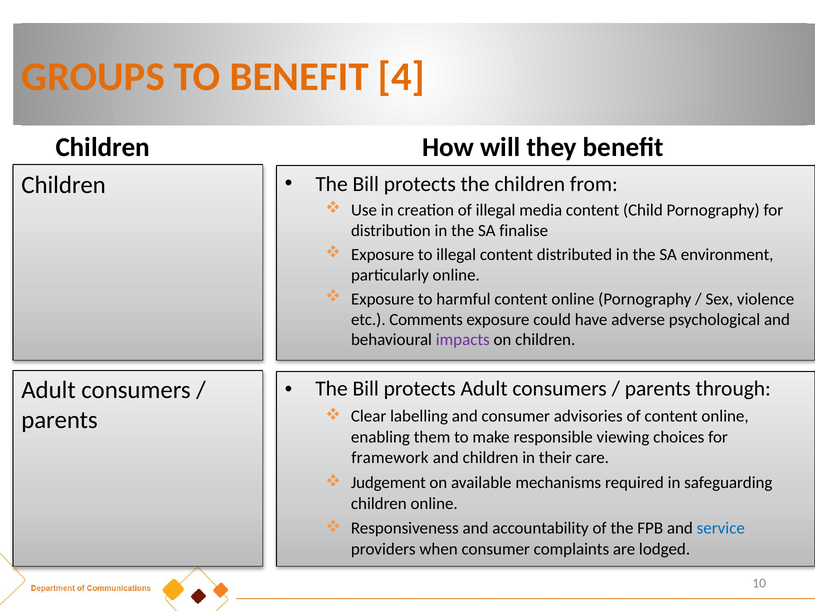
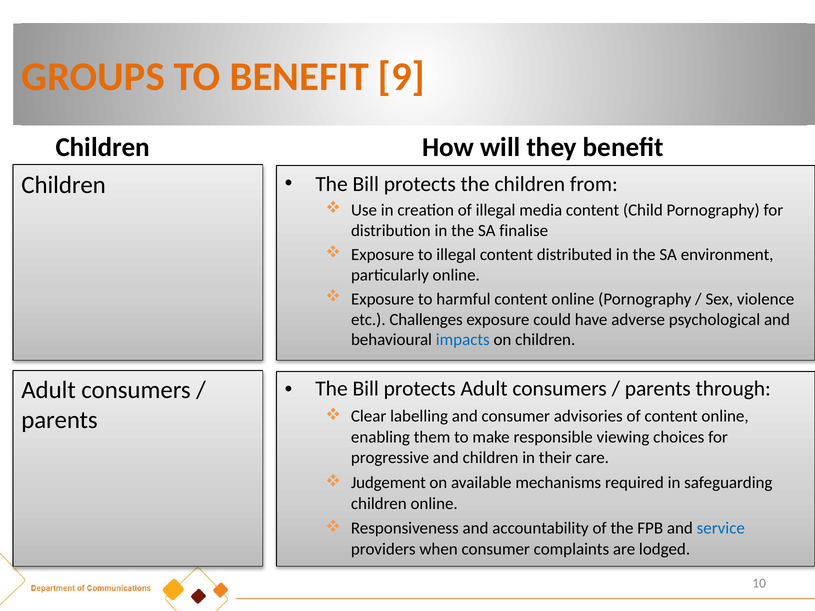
4: 4 -> 9
Comments: Comments -> Challenges
impacts colour: purple -> blue
framework: framework -> progressive
